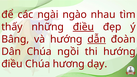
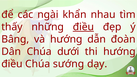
ngào: ngào -> khẩn
dẫn underline: present -> none
ngồi: ngồi -> dưới
hương: hương -> sướng
